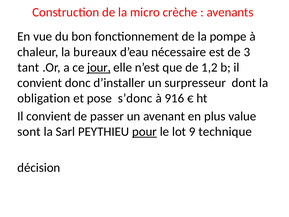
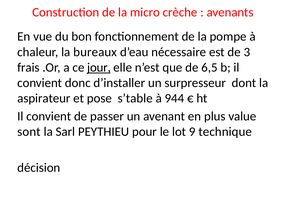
tant: tant -> frais
1,2: 1,2 -> 6,5
obligation: obligation -> aspirateur
s’donc: s’donc -> s’table
916: 916 -> 944
pour underline: present -> none
